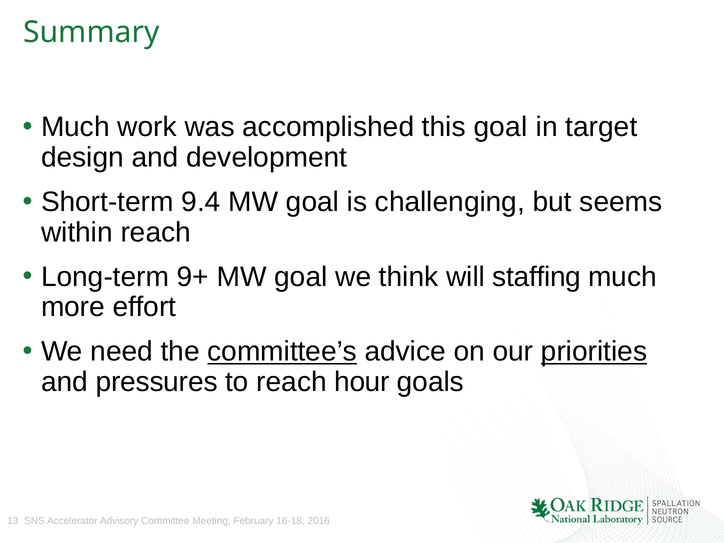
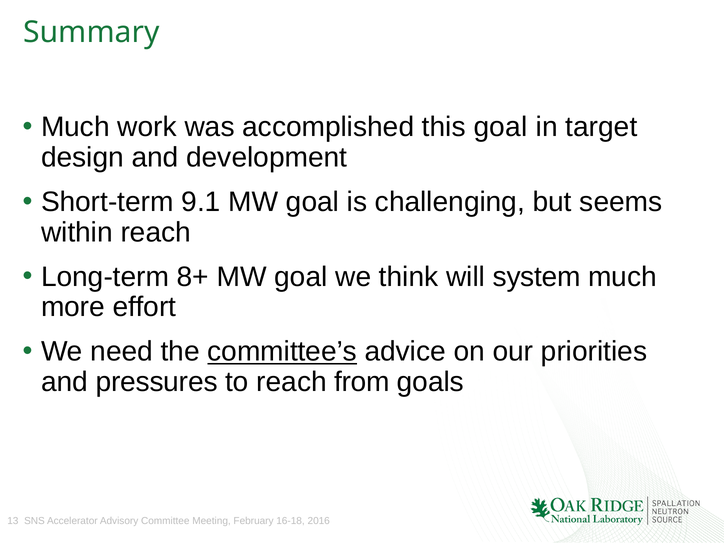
9.4: 9.4 -> 9.1
9+: 9+ -> 8+
staffing: staffing -> system
priorities underline: present -> none
hour: hour -> from
